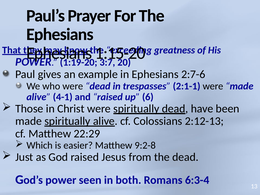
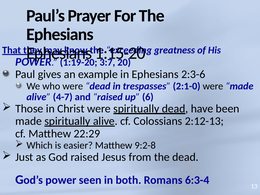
2:7-6: 2:7-6 -> 2:3-6
2:1-1: 2:1-1 -> 2:1-0
4-1: 4-1 -> 4-7
